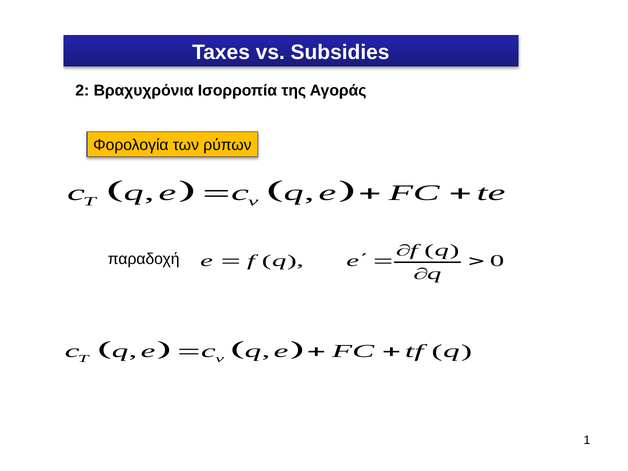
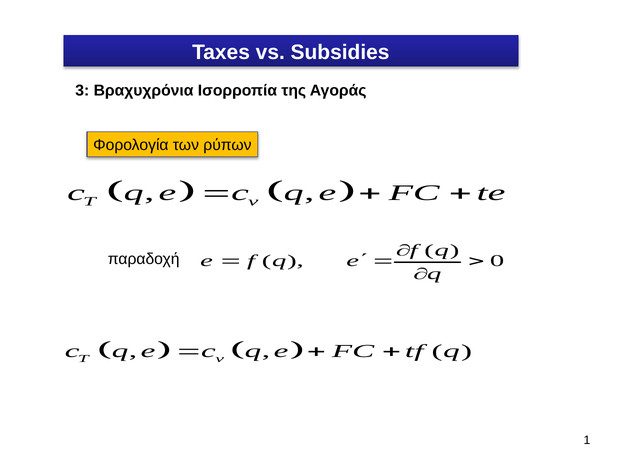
2: 2 -> 3
